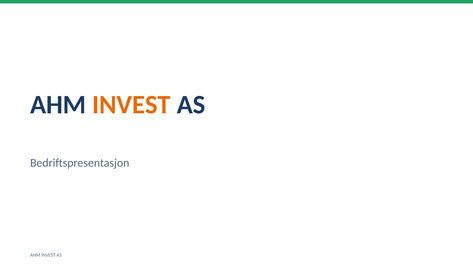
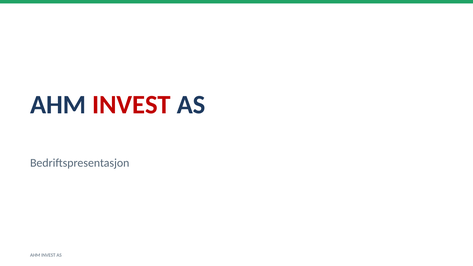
INVEST at (131, 105) colour: orange -> red
